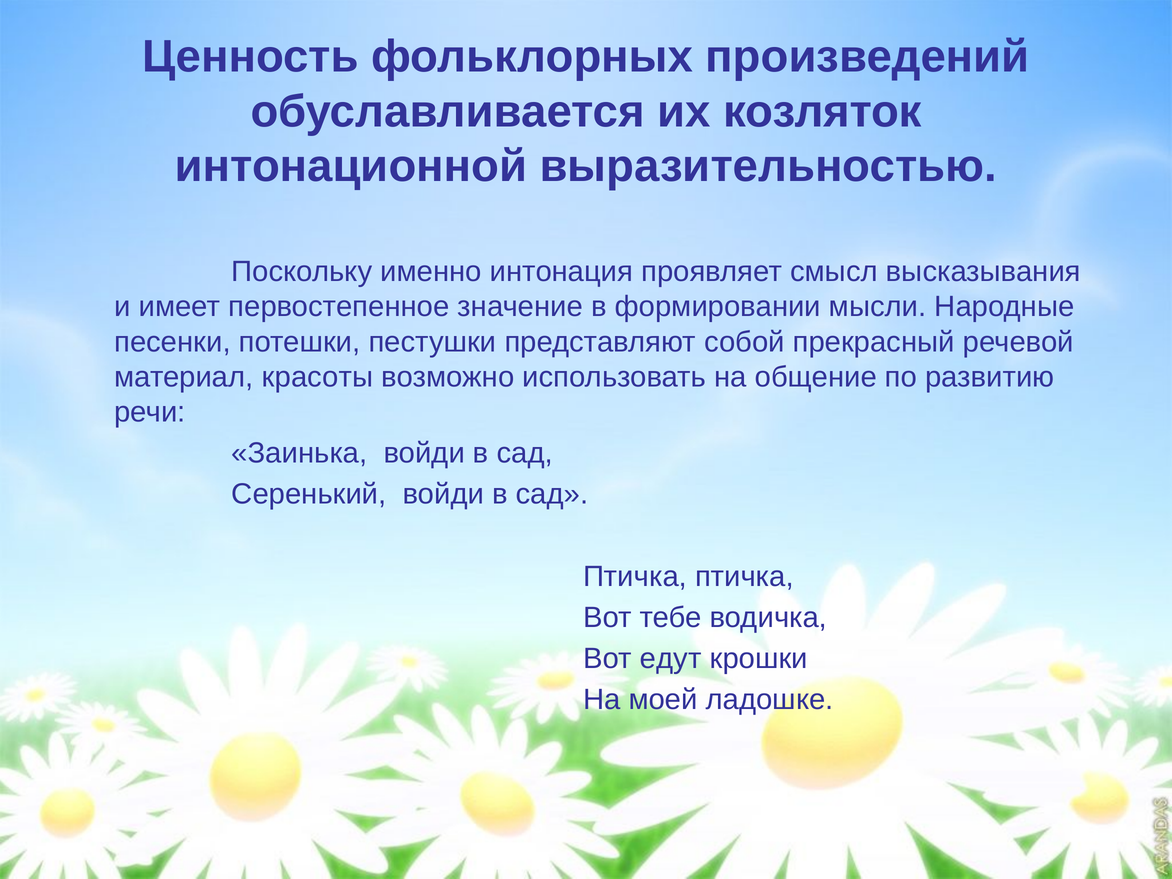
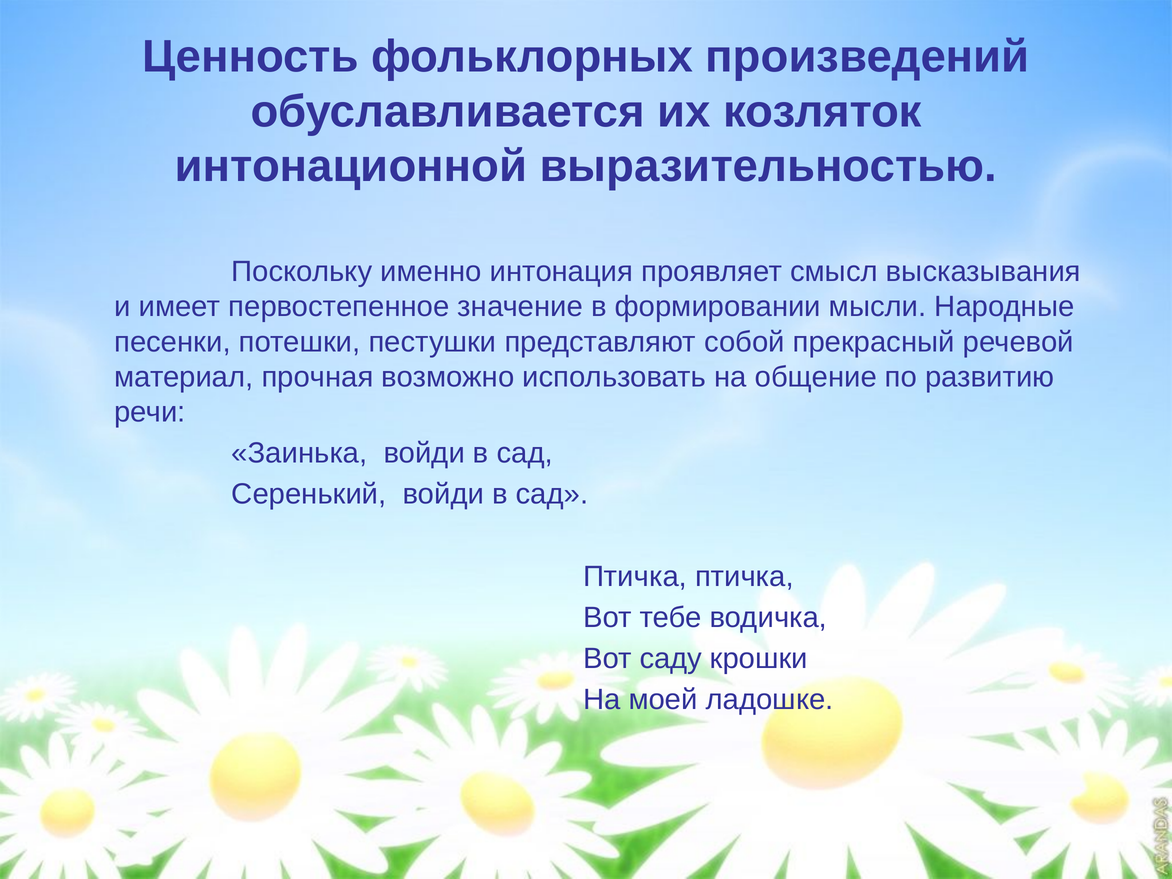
красоты: красоты -> прочная
едут: едут -> саду
